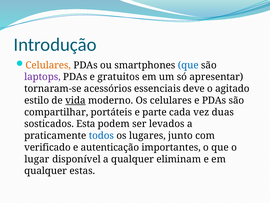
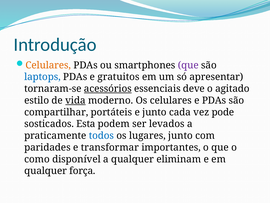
que at (188, 65) colour: blue -> purple
laptops colour: purple -> blue
acessórios underline: none -> present
e parte: parte -> junto
duas: duas -> pode
verificado: verificado -> paridades
autenticação: autenticação -> transformar
lugar: lugar -> como
estas: estas -> força
